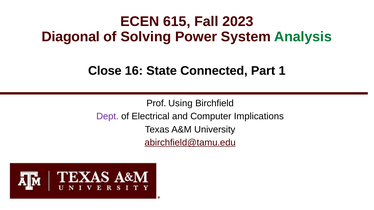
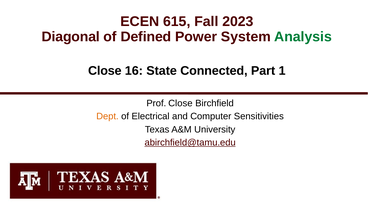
Solving: Solving -> Defined
Prof Using: Using -> Close
Dept colour: purple -> orange
Implications: Implications -> Sensitivities
